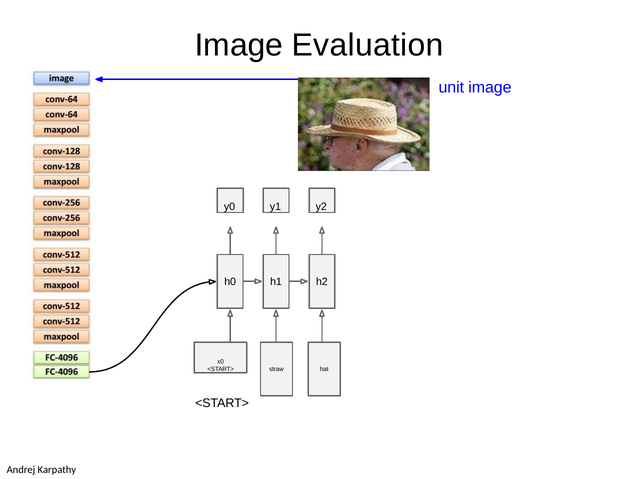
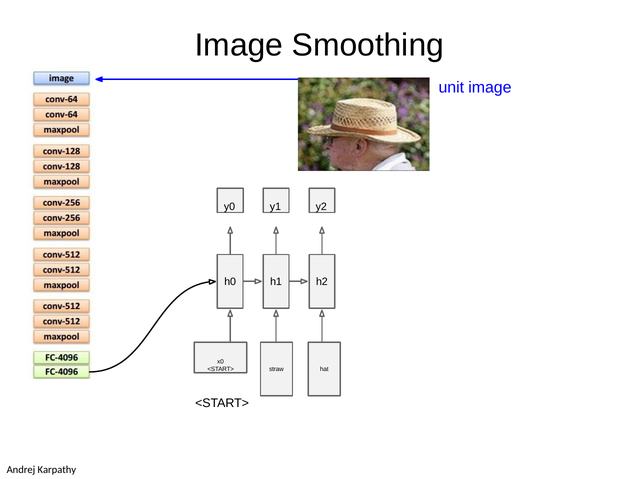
Evaluation: Evaluation -> Smoothing
